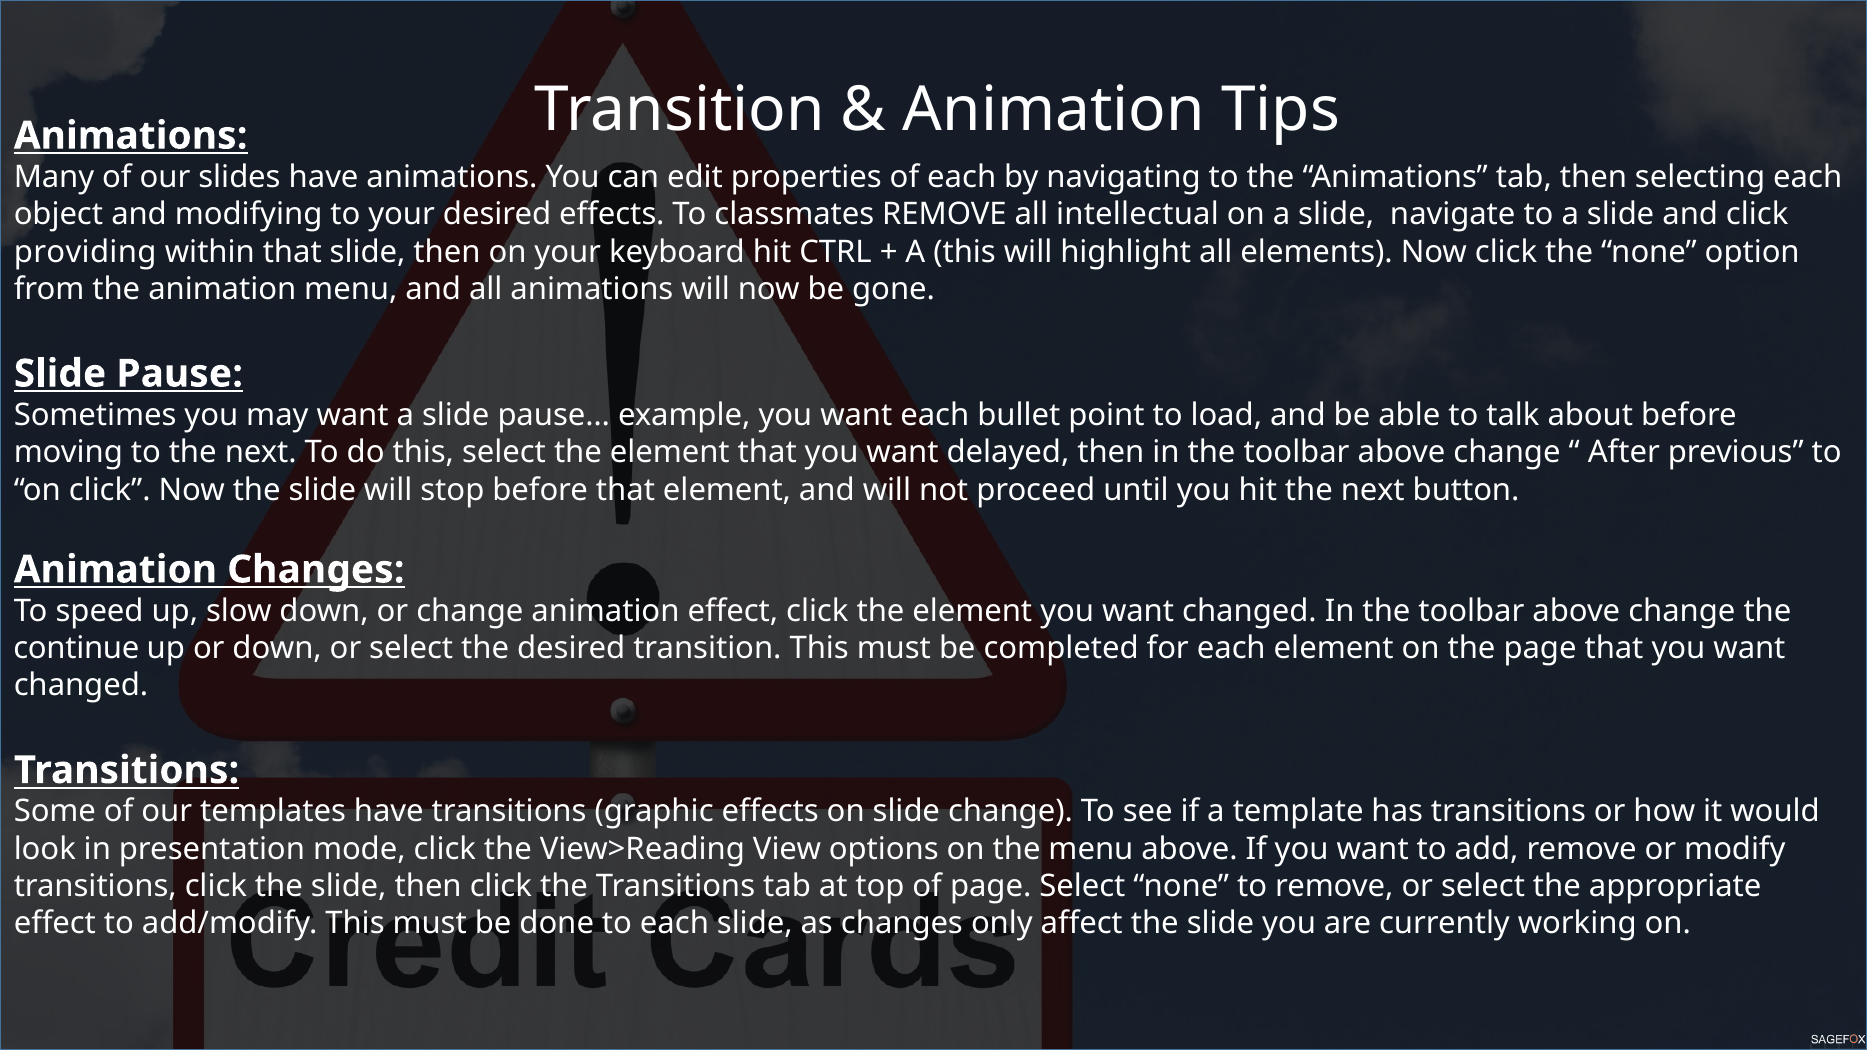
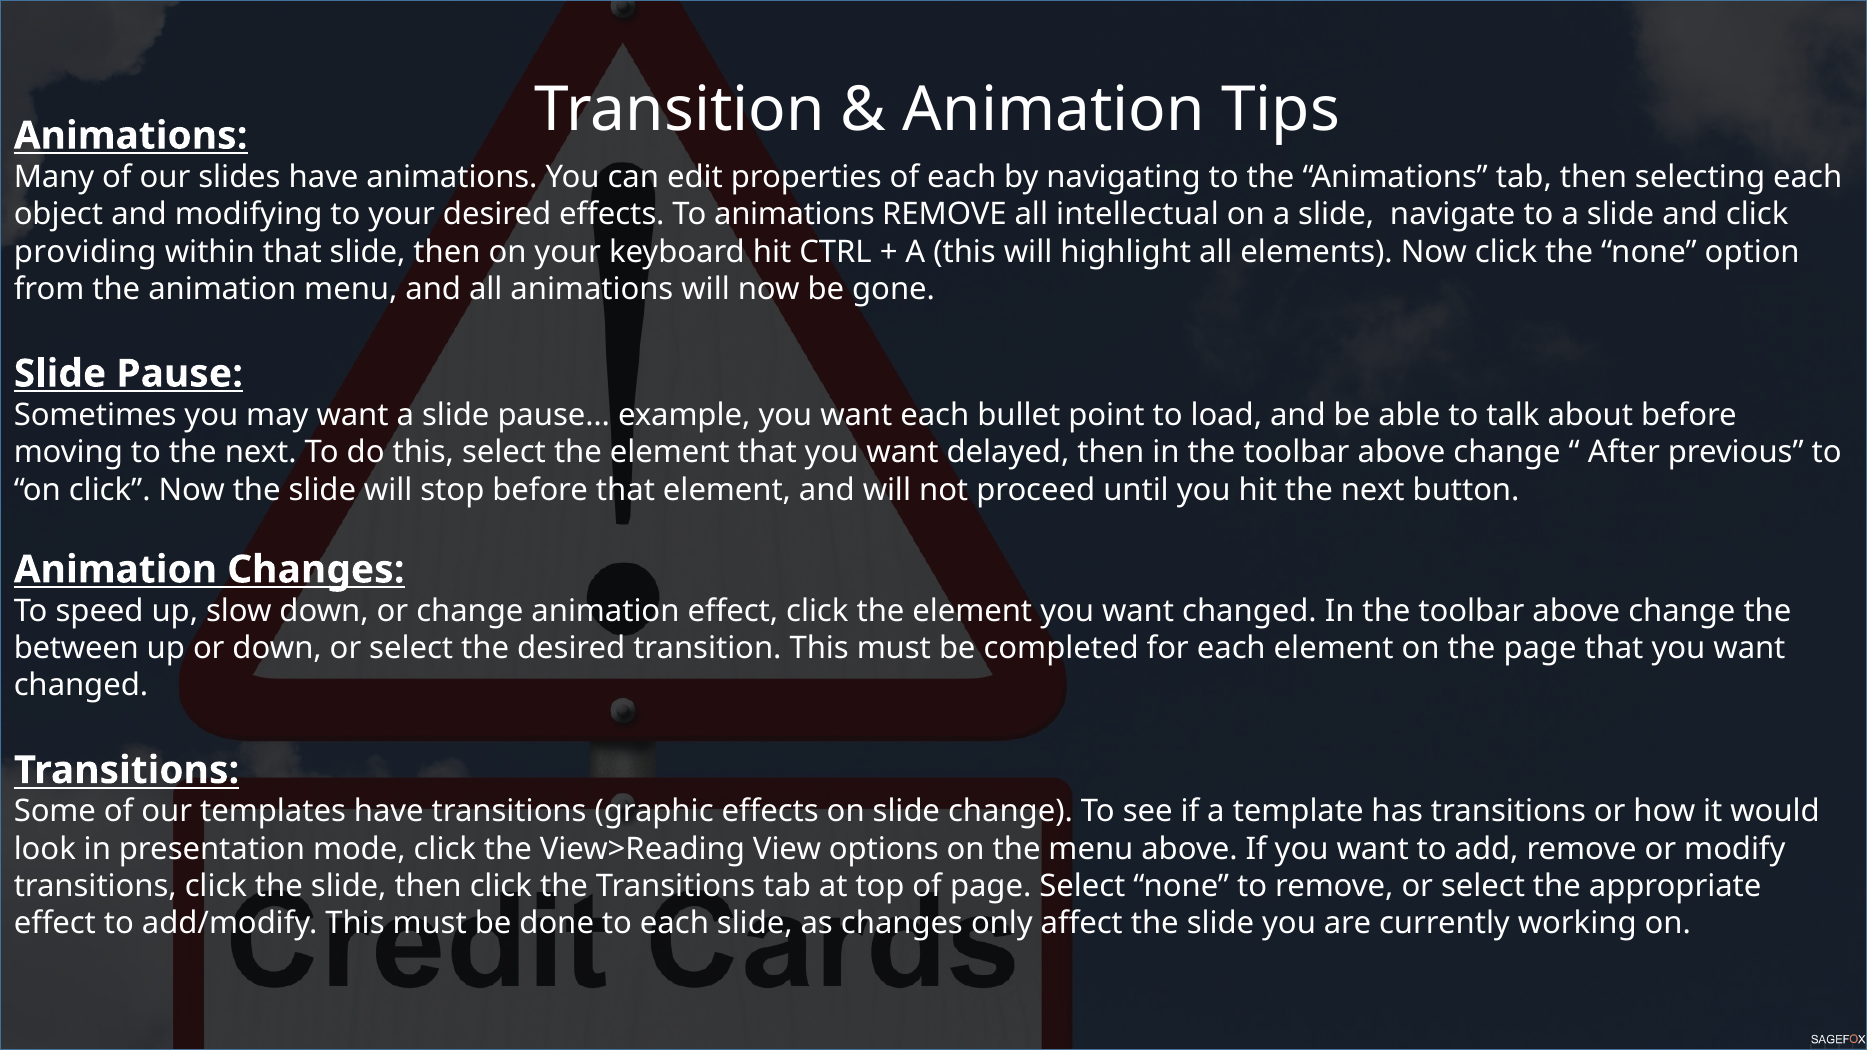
To classmates: classmates -> animations
continue: continue -> between
